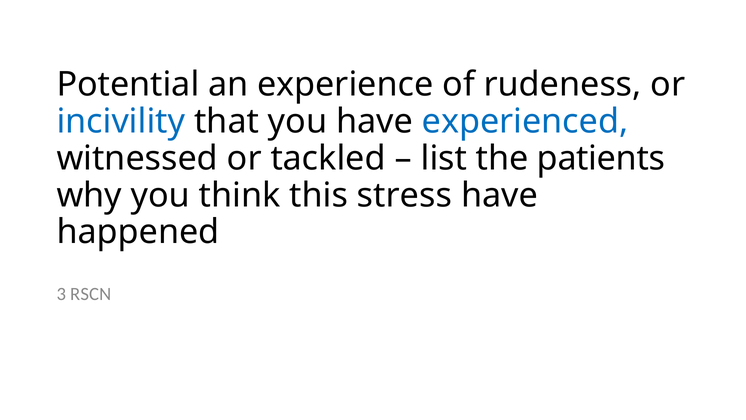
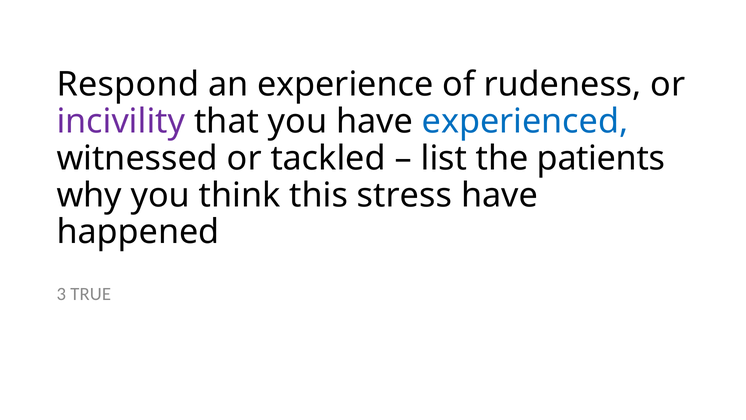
Potential: Potential -> Respond
incivility colour: blue -> purple
RSCN: RSCN -> TRUE
